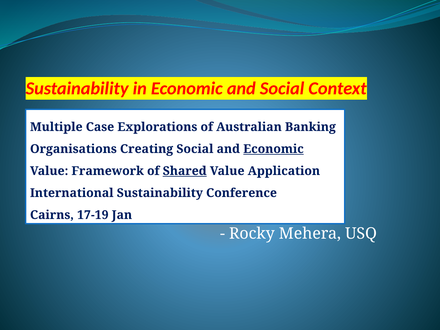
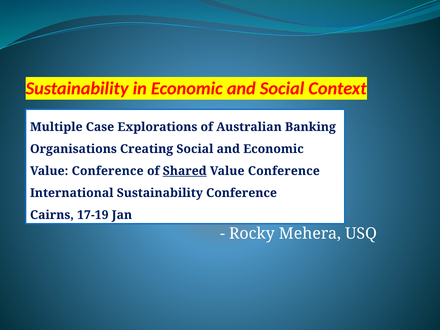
Economic at (273, 149) underline: present -> none
Framework at (108, 171): Framework -> Conference
Application at (284, 171): Application -> Conference
